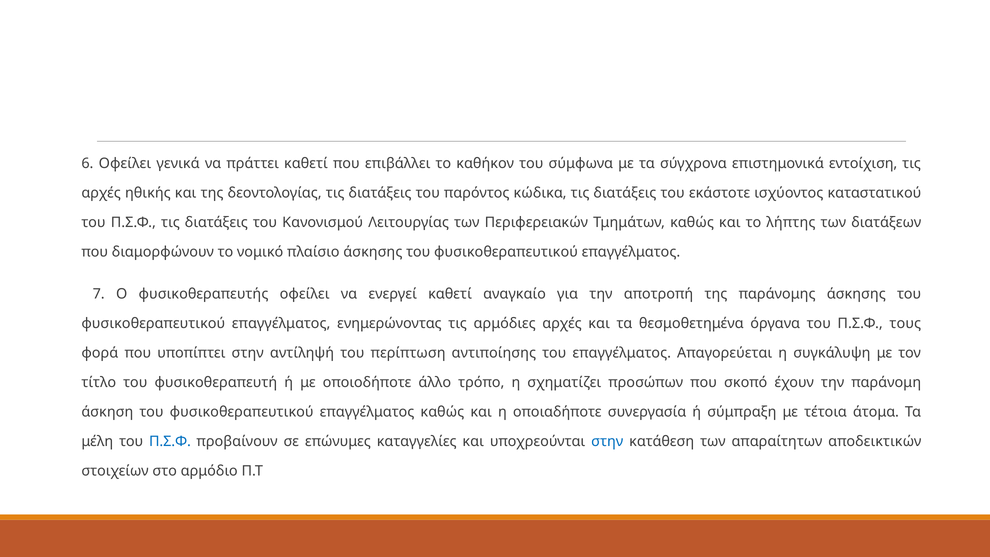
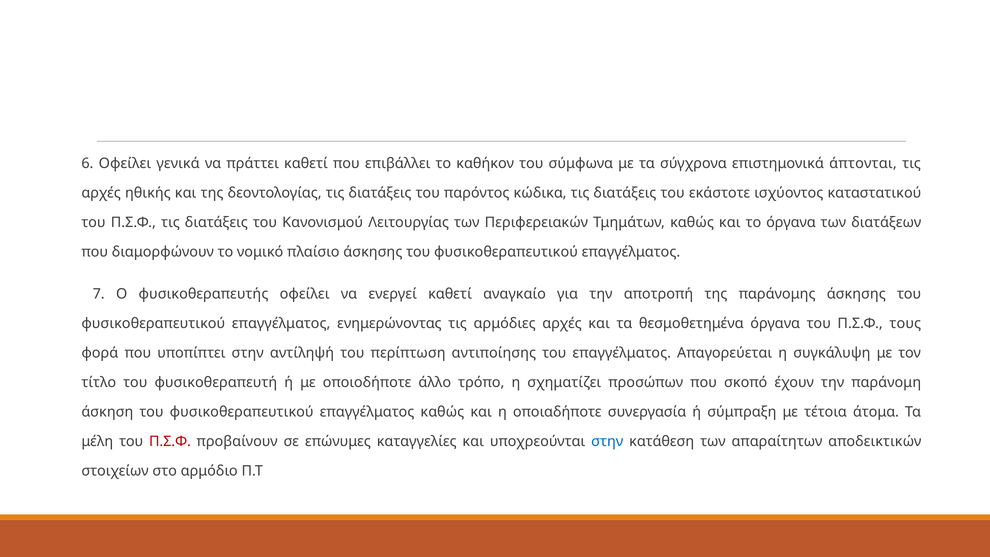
εντοίχιση: εντοίχιση -> άπτονται
το λήπτης: λήπτης -> όργανα
Π.Σ.Φ at (170, 441) colour: blue -> red
